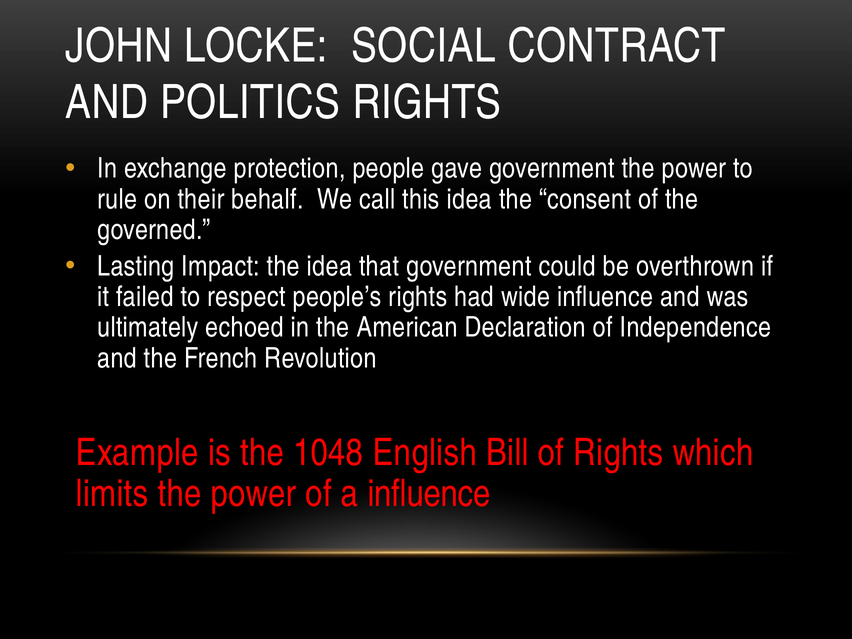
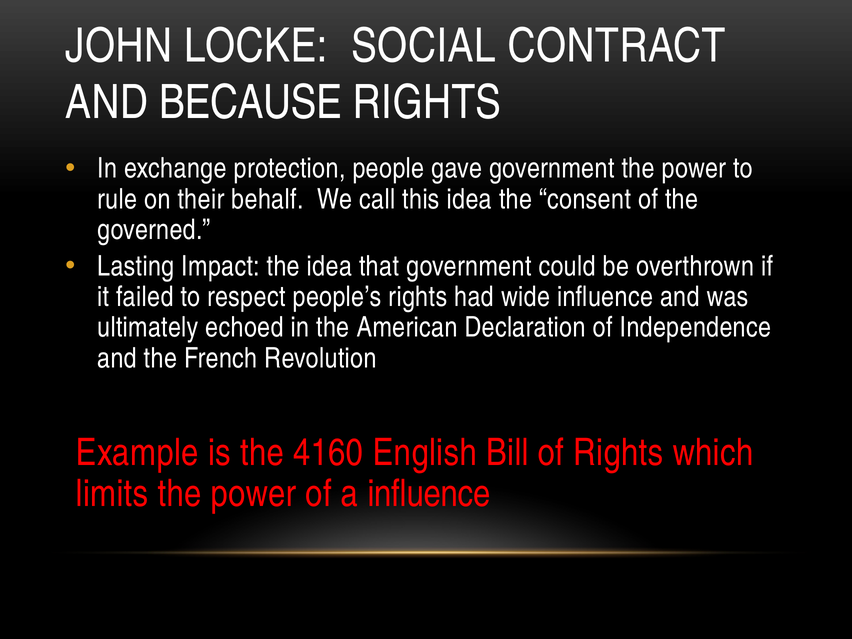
POLITICS: POLITICS -> BECAUSE
1048: 1048 -> 4160
